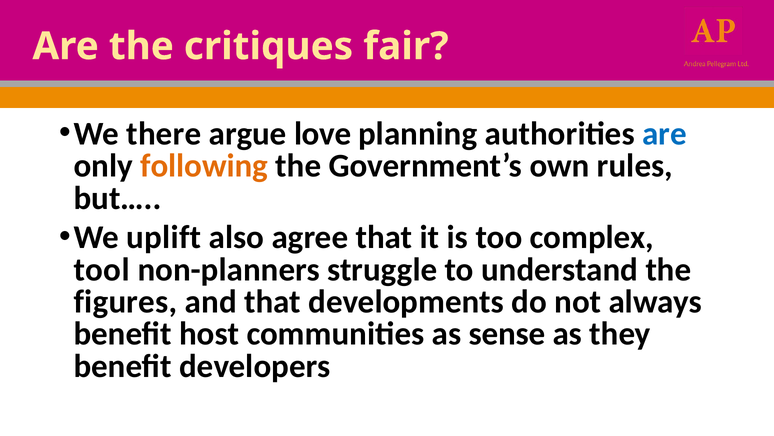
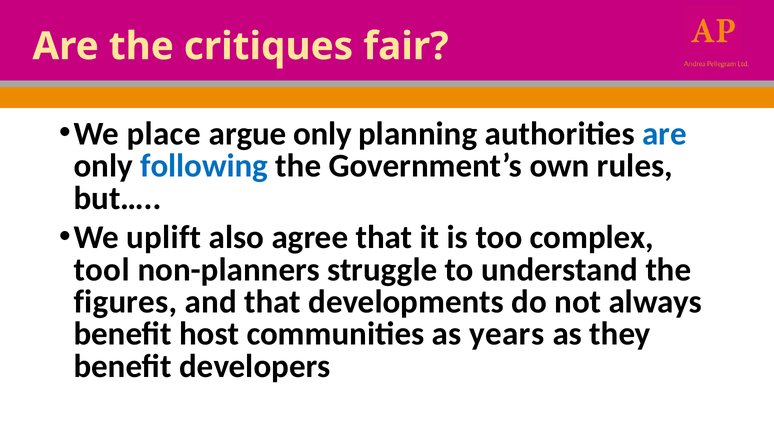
there: there -> place
argue love: love -> only
following colour: orange -> blue
sense: sense -> years
